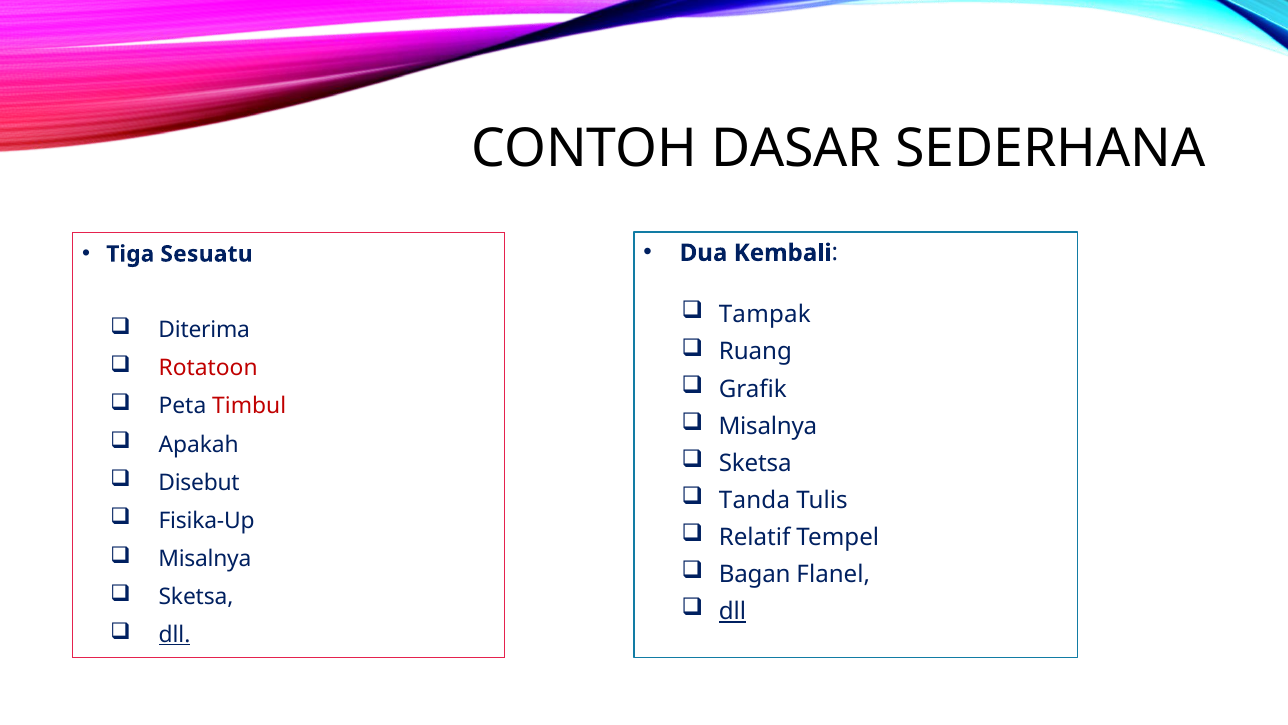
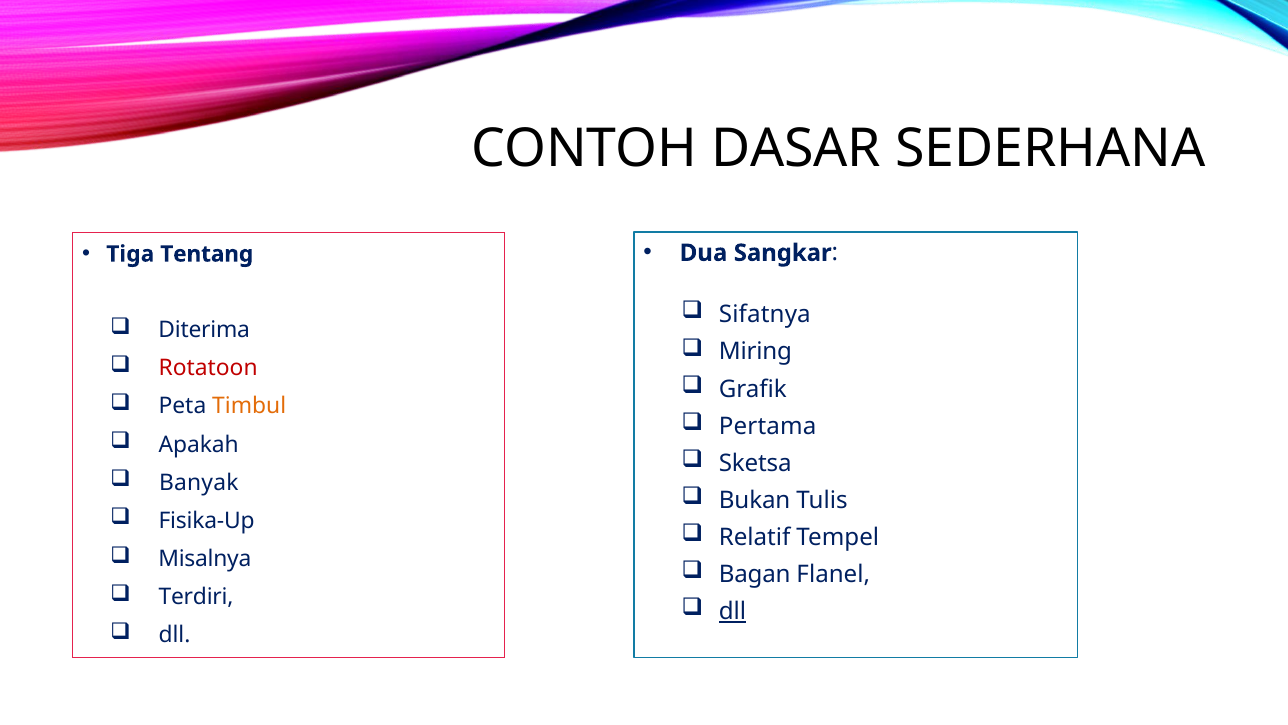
Kembali: Kembali -> Sangkar
Sesuatu: Sesuatu -> Tentang
Tampak: Tampak -> Sifatnya
Ruang: Ruang -> Miring
Timbul colour: red -> orange
Misalnya at (768, 426): Misalnya -> Pertama
Disebut: Disebut -> Banyak
Tanda: Tanda -> Bukan
Sketsa at (196, 596): Sketsa -> Terdiri
dll at (175, 635) underline: present -> none
